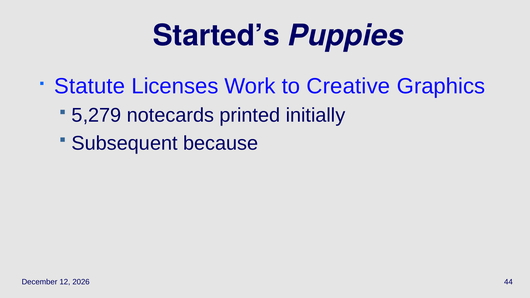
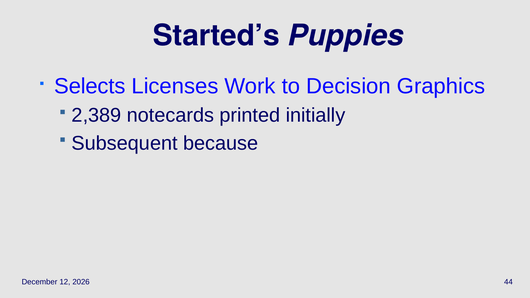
Statute: Statute -> Selects
Creative: Creative -> Decision
5,279: 5,279 -> 2,389
